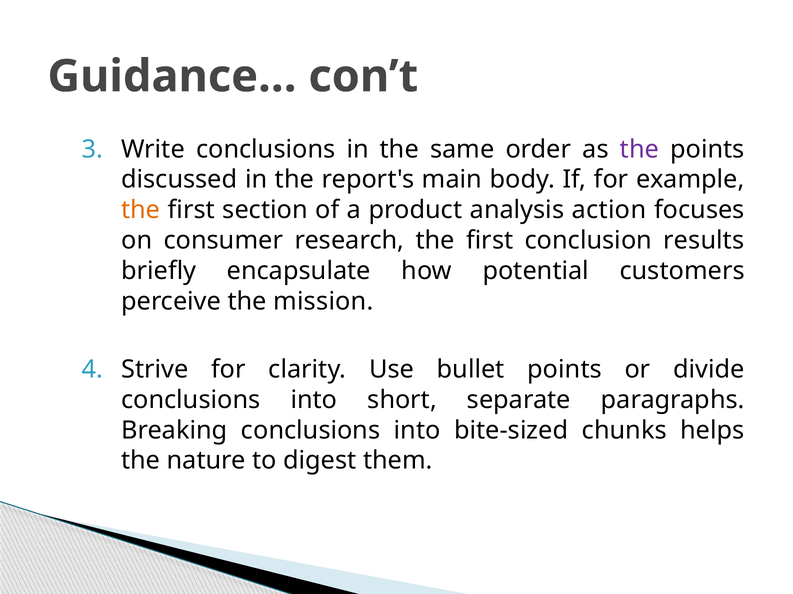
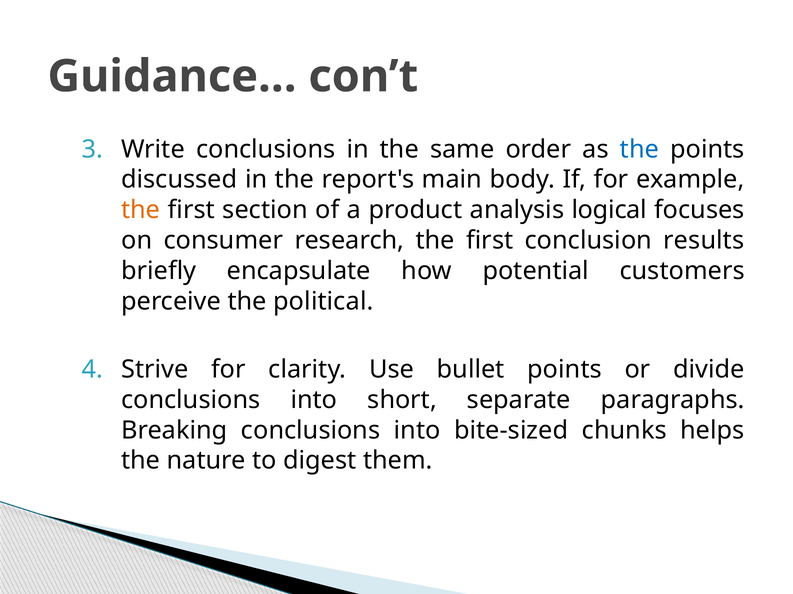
the at (639, 149) colour: purple -> blue
action: action -> logical
mission: mission -> political
